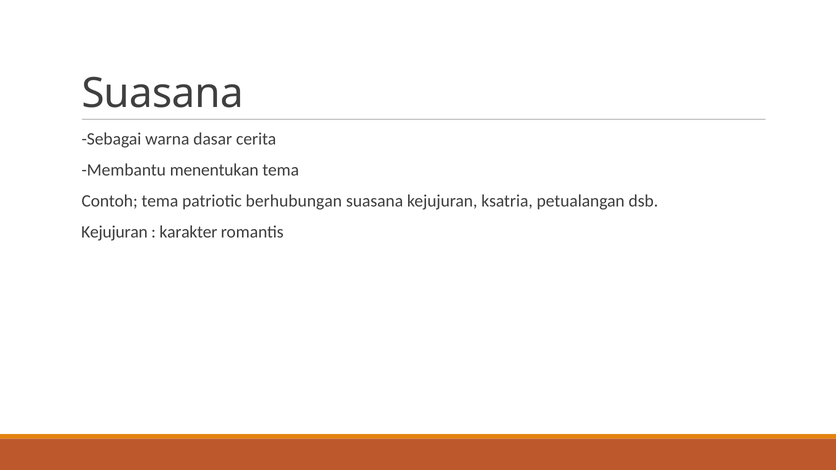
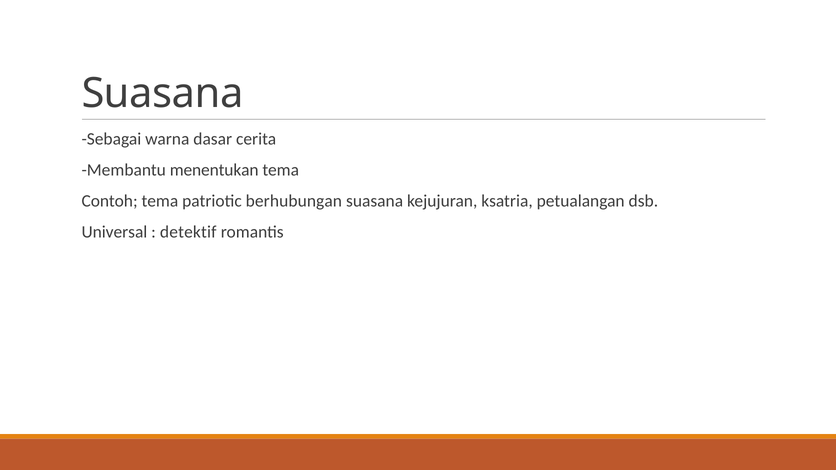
Kejujuran at (115, 232): Kejujuran -> Universal
karakter: karakter -> detektif
